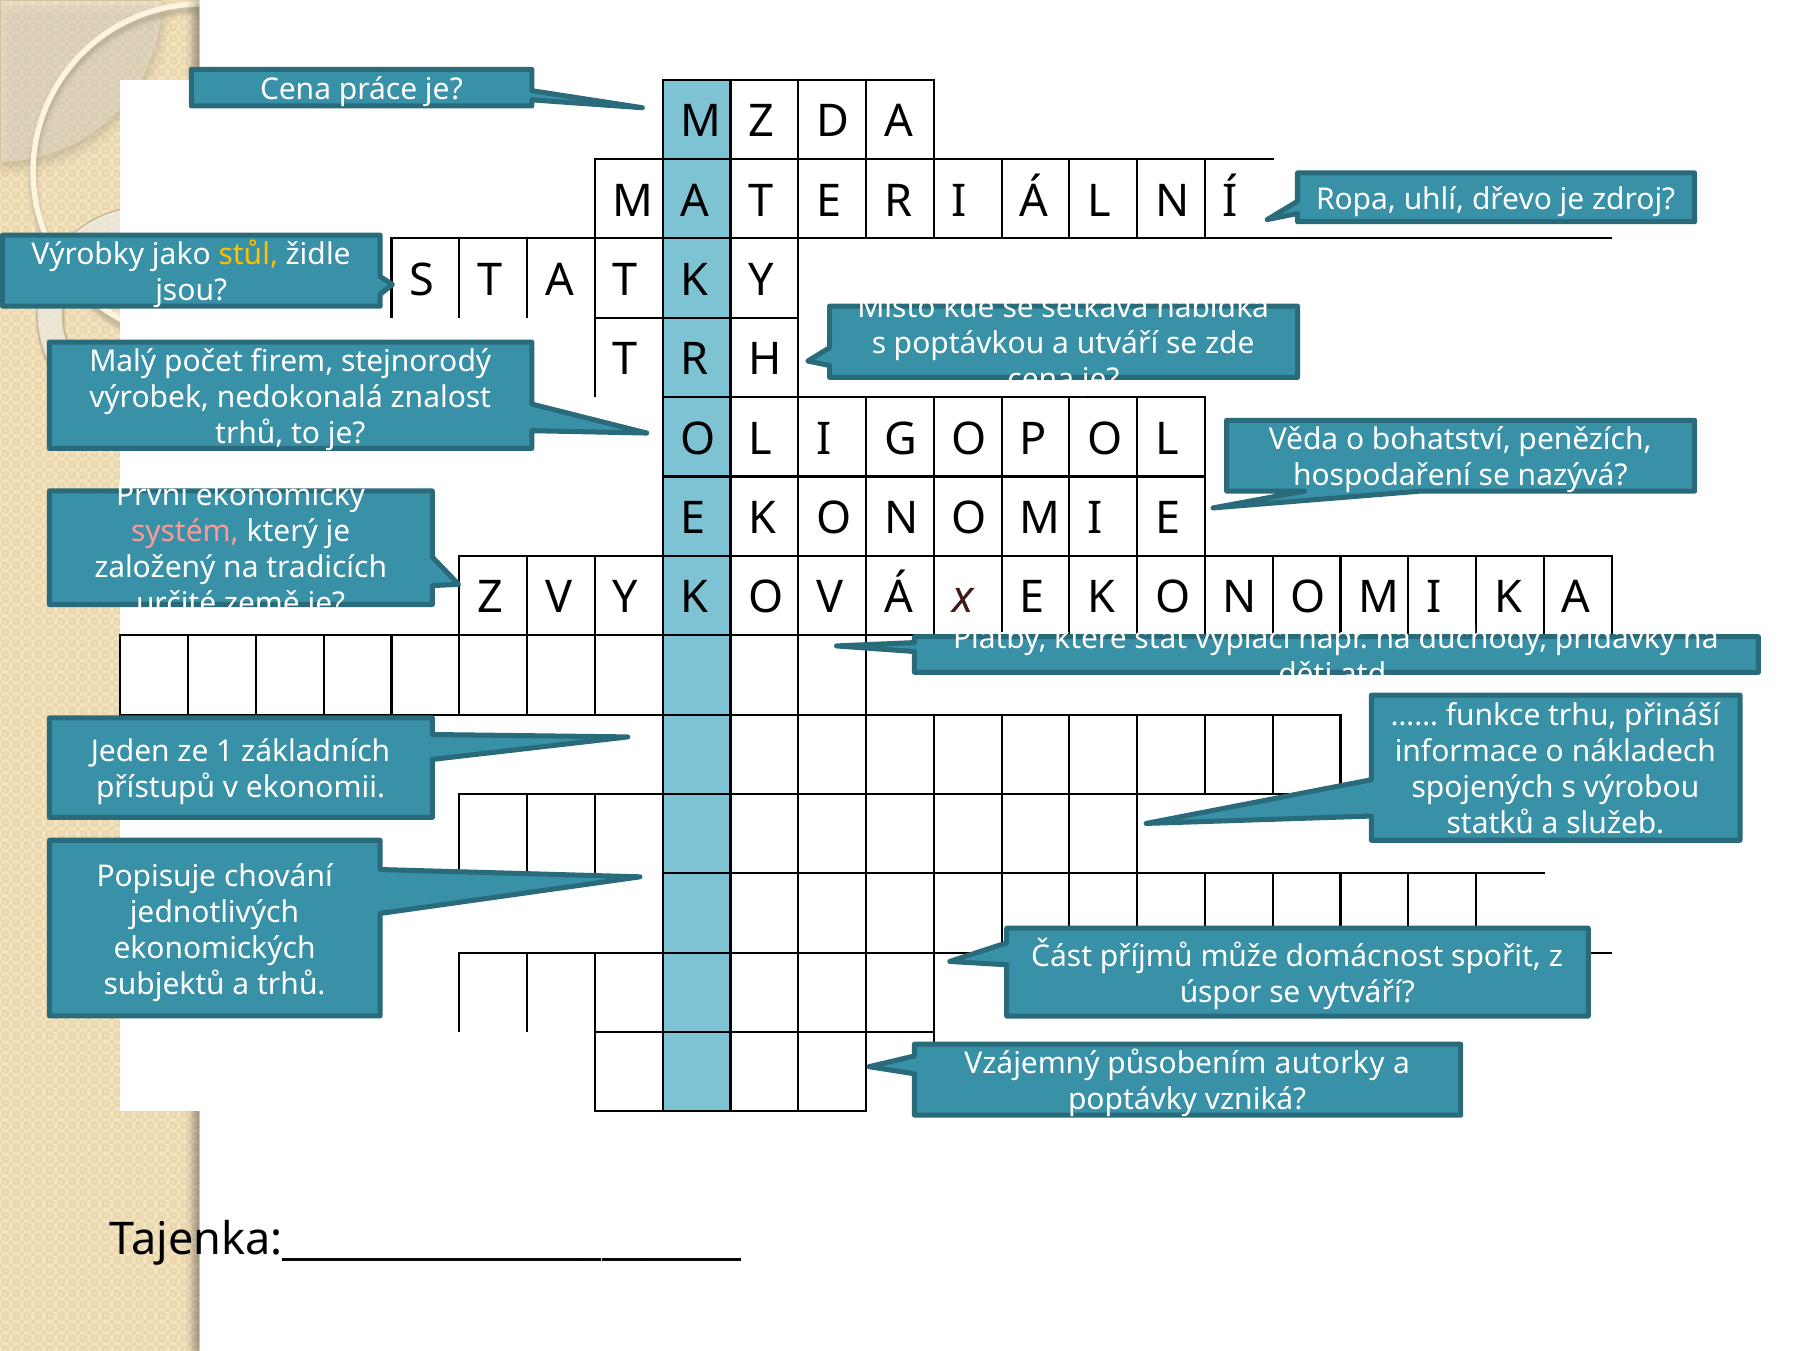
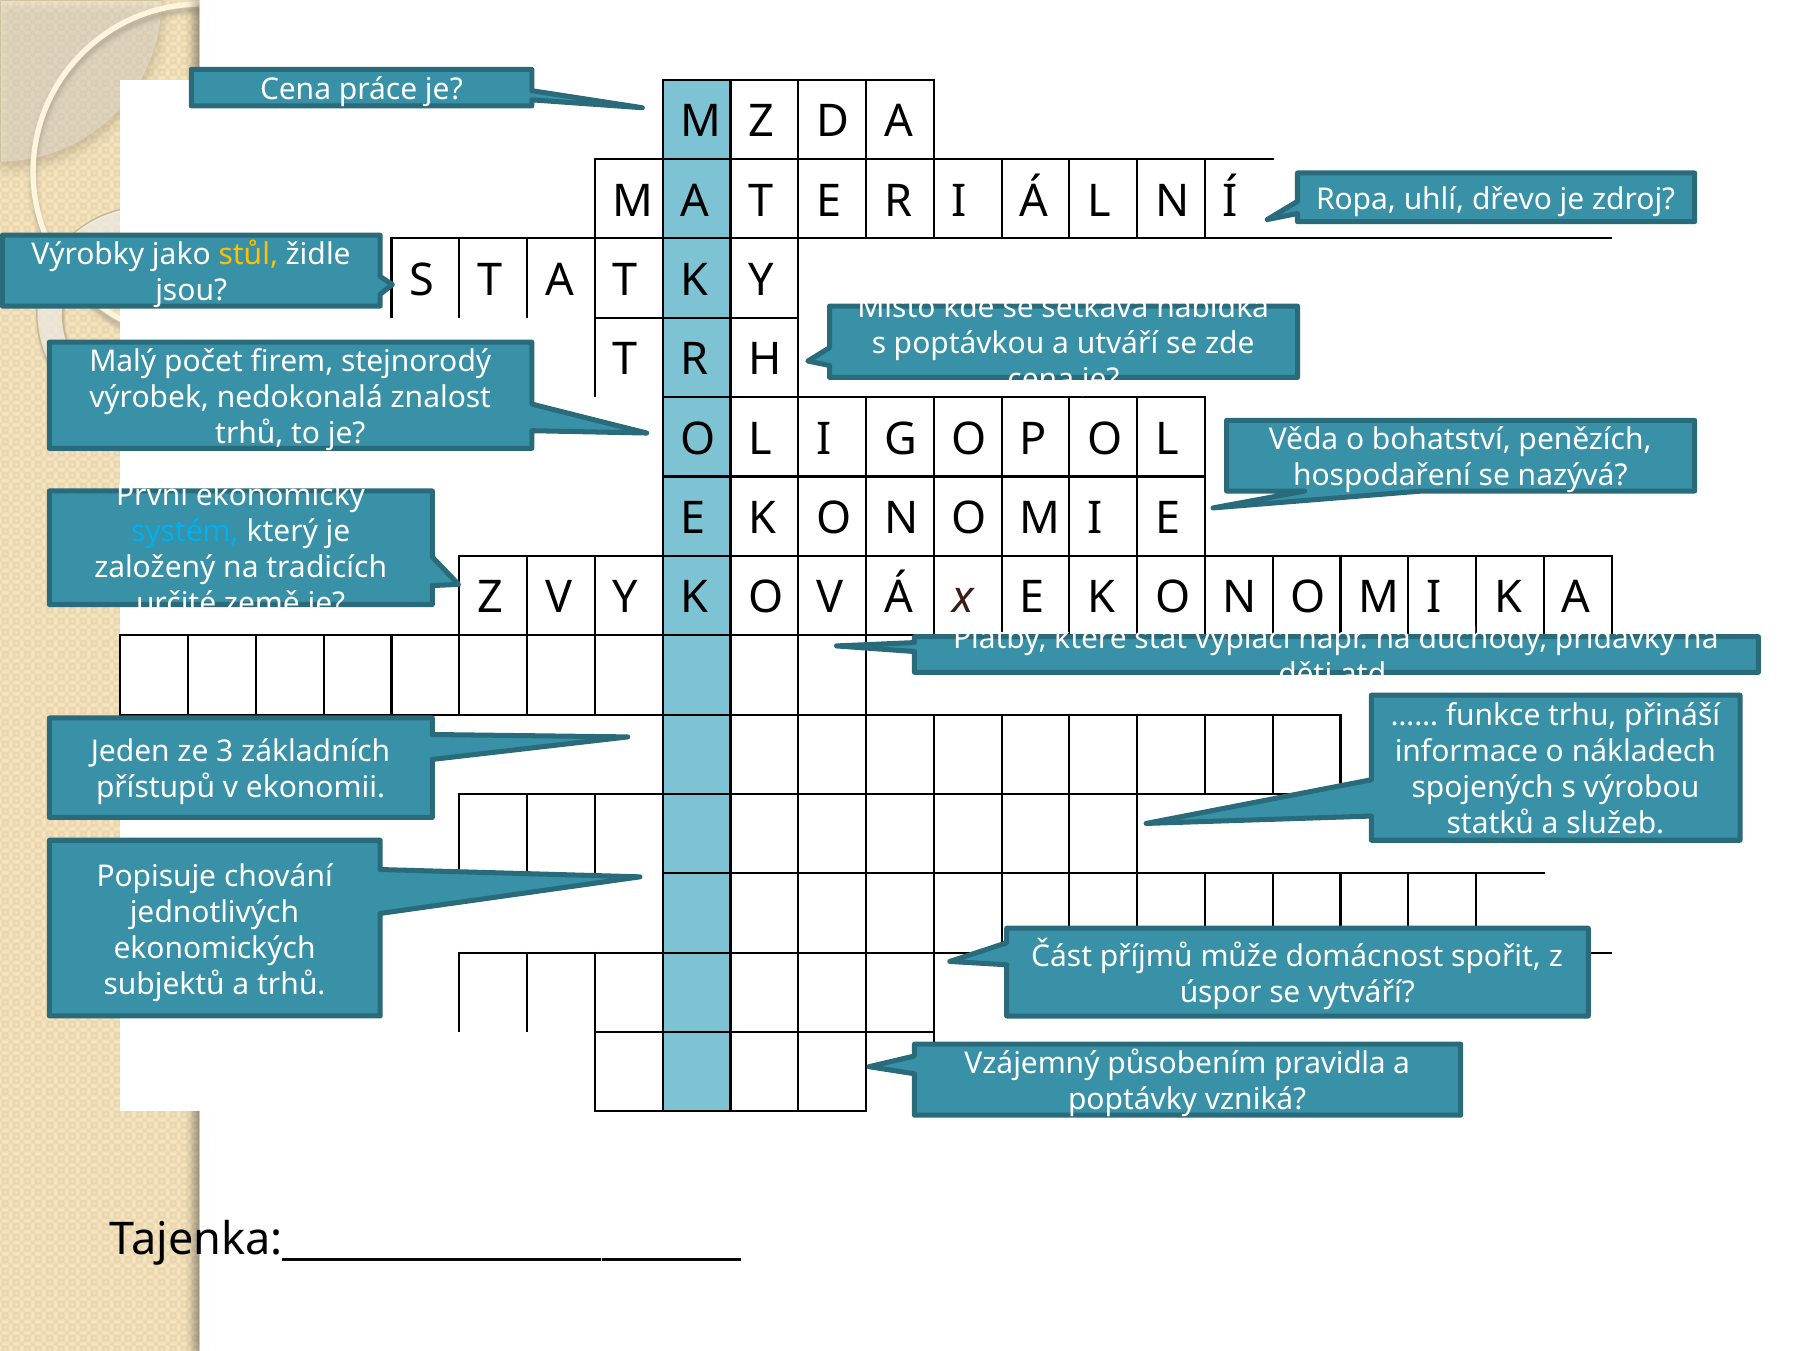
systém colour: pink -> light blue
1: 1 -> 3
autorky: autorky -> pravidla
